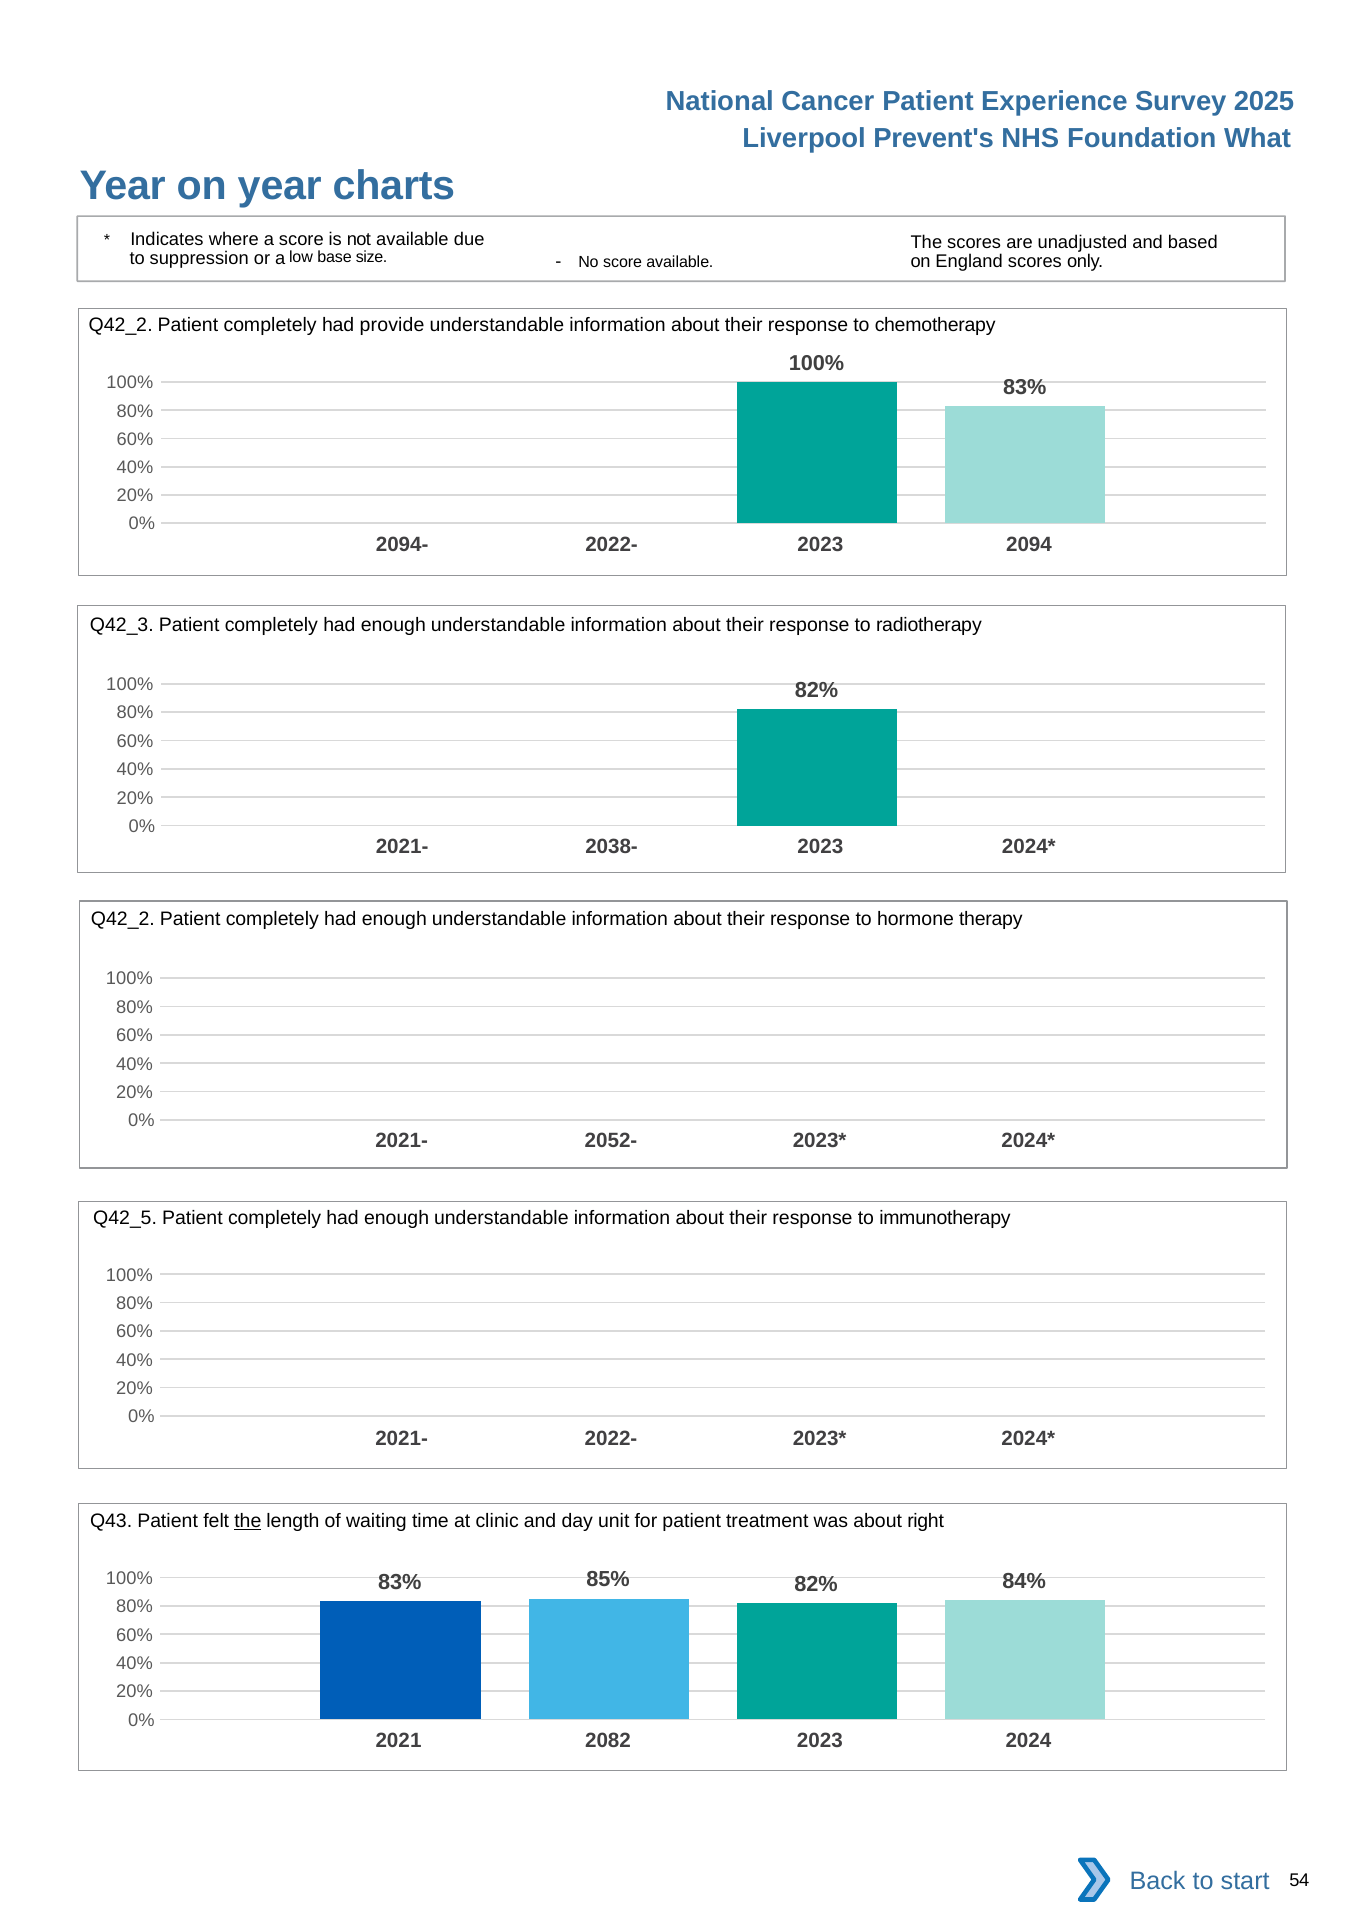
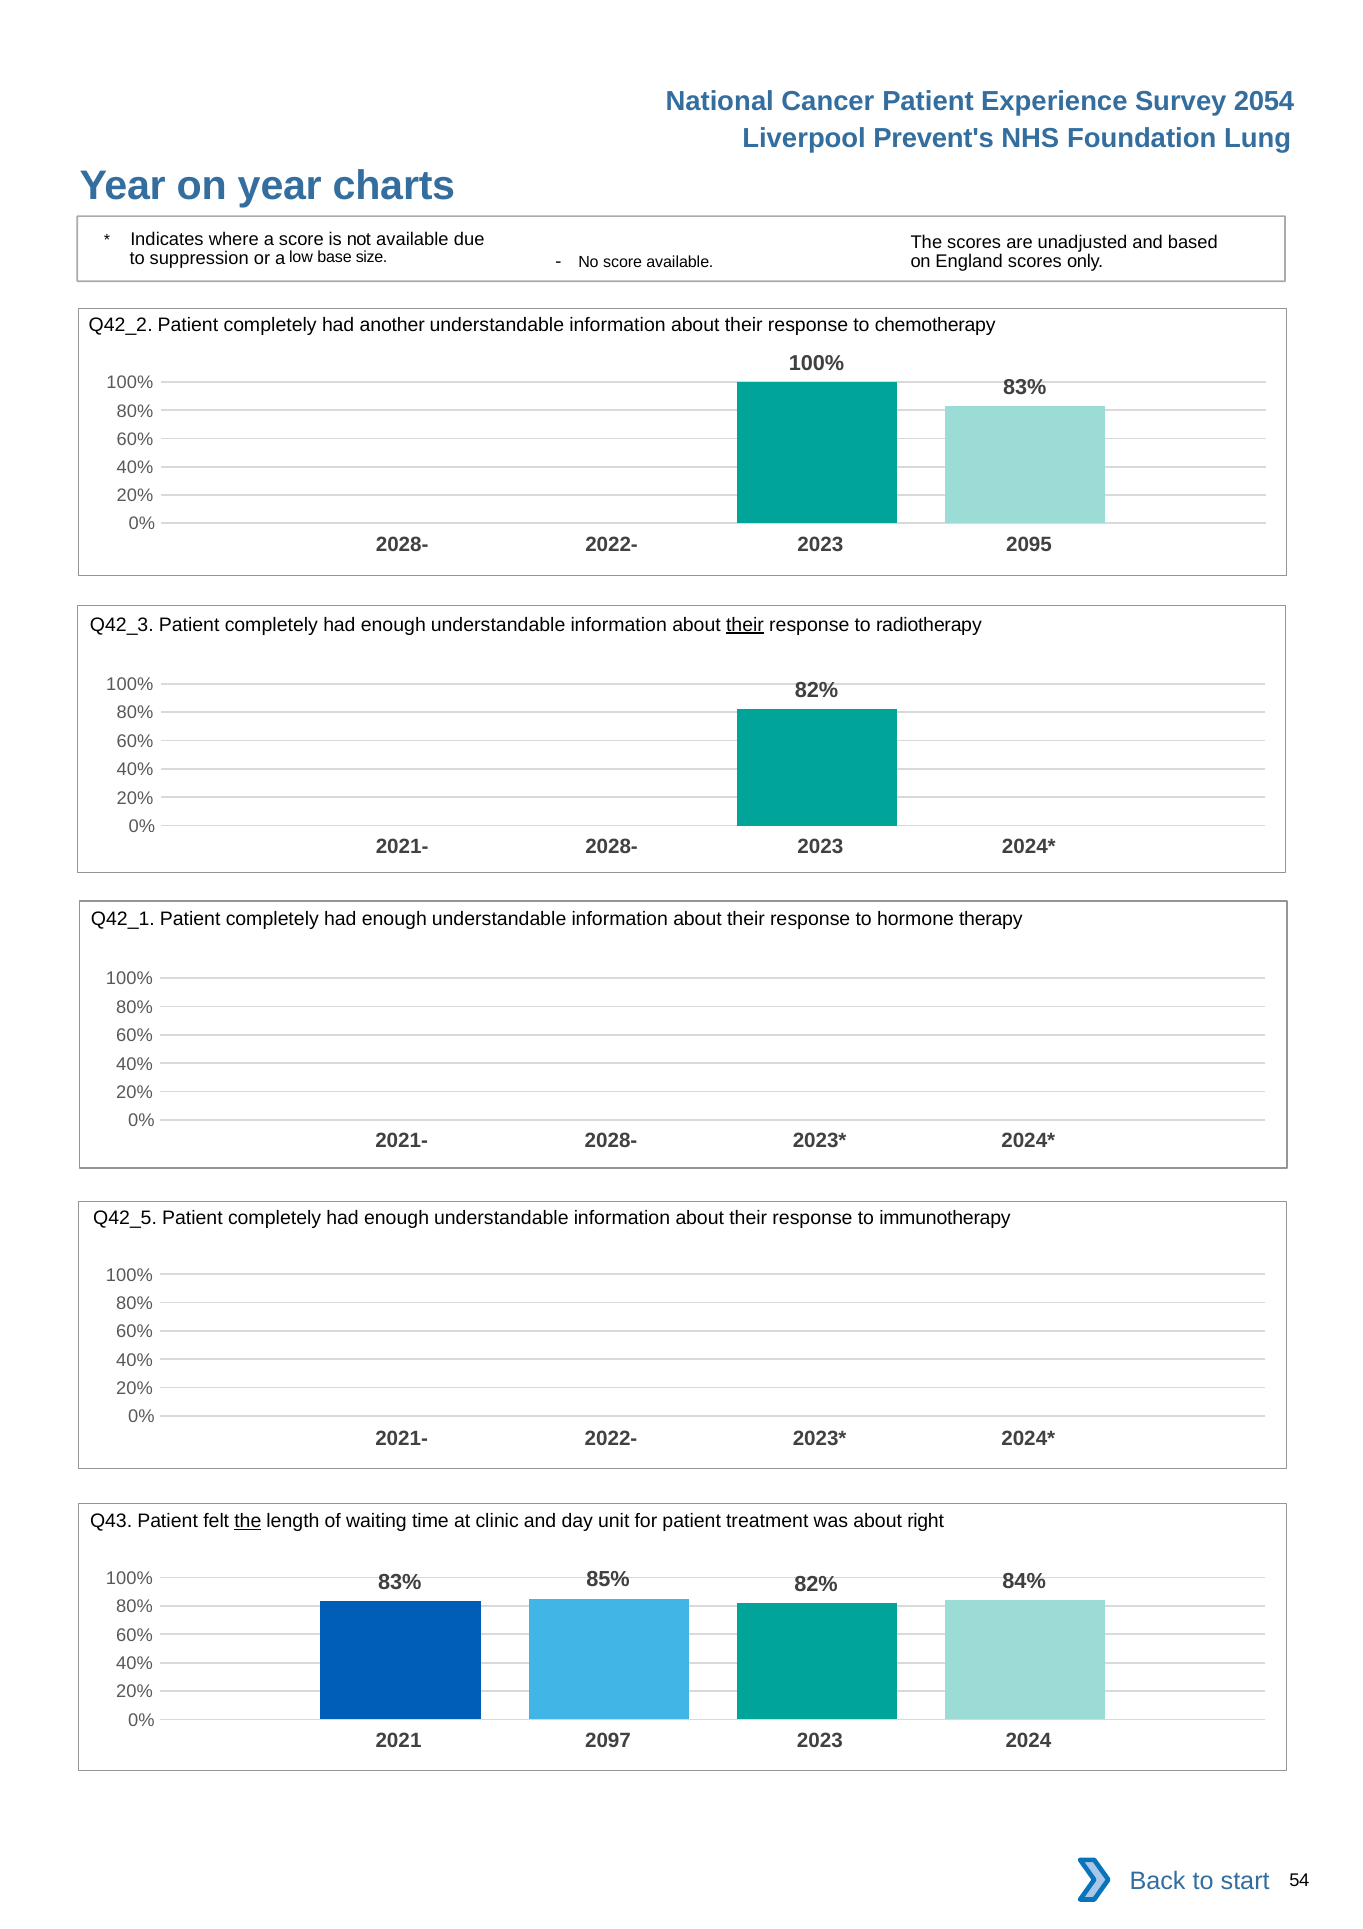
2025: 2025 -> 2054
What: What -> Lung
provide: provide -> another
2094- at (402, 545): 2094- -> 2028-
2094: 2094 -> 2095
their at (745, 625) underline: none -> present
2038- at (612, 847): 2038- -> 2028-
Q42_2 at (123, 919): Q42_2 -> Q42_1
2052- at (611, 1140): 2052- -> 2028-
2082: 2082 -> 2097
